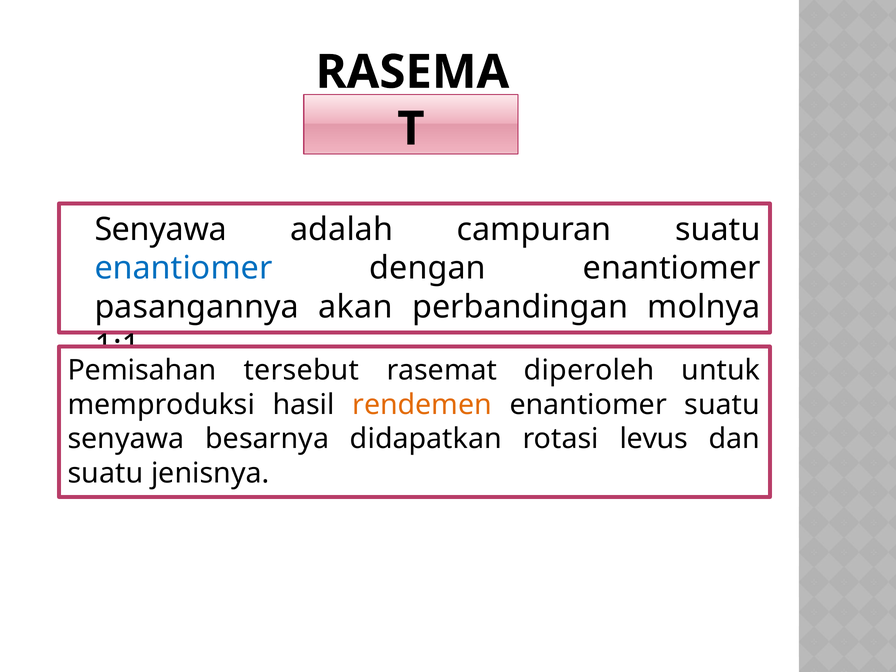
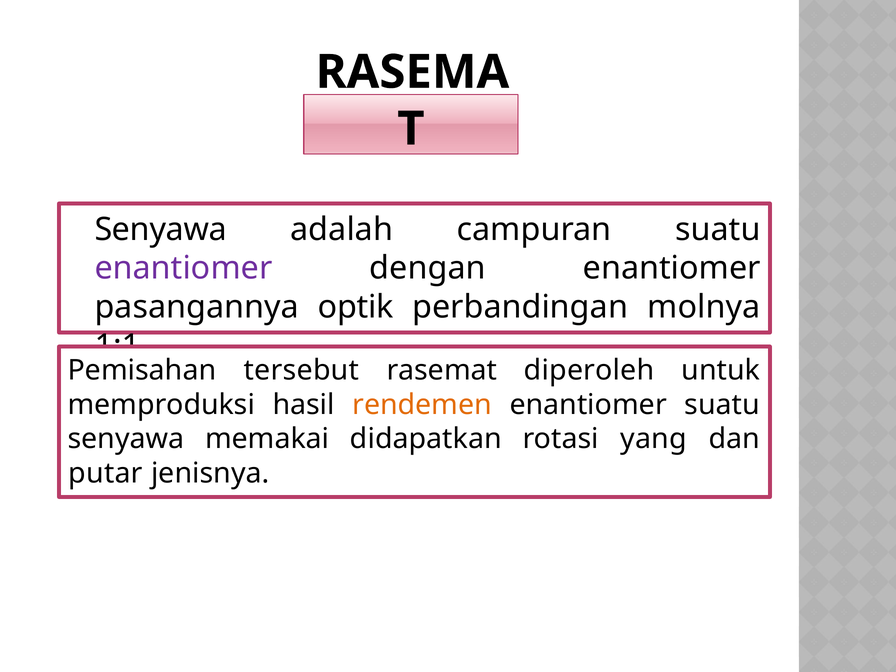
enantiomer at (183, 268) colour: blue -> purple
akan: akan -> optik
besarnya: besarnya -> memakai
levus: levus -> yang
suatu at (106, 473): suatu -> putar
